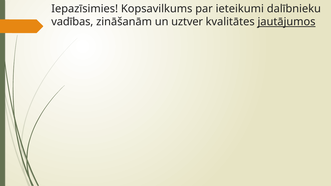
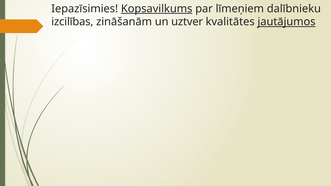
Kopsavilkums underline: none -> present
ieteikumi: ieteikumi -> līmeņiem
vadības: vadības -> izcilības
